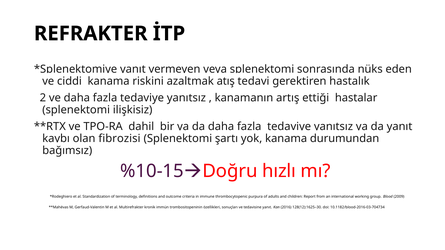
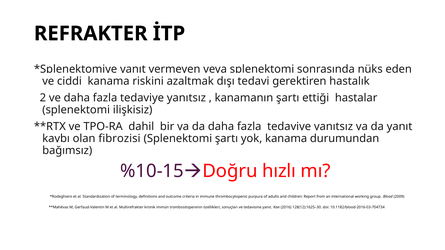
atış: atış -> dışı
kanamanın artış: artış -> şartı
